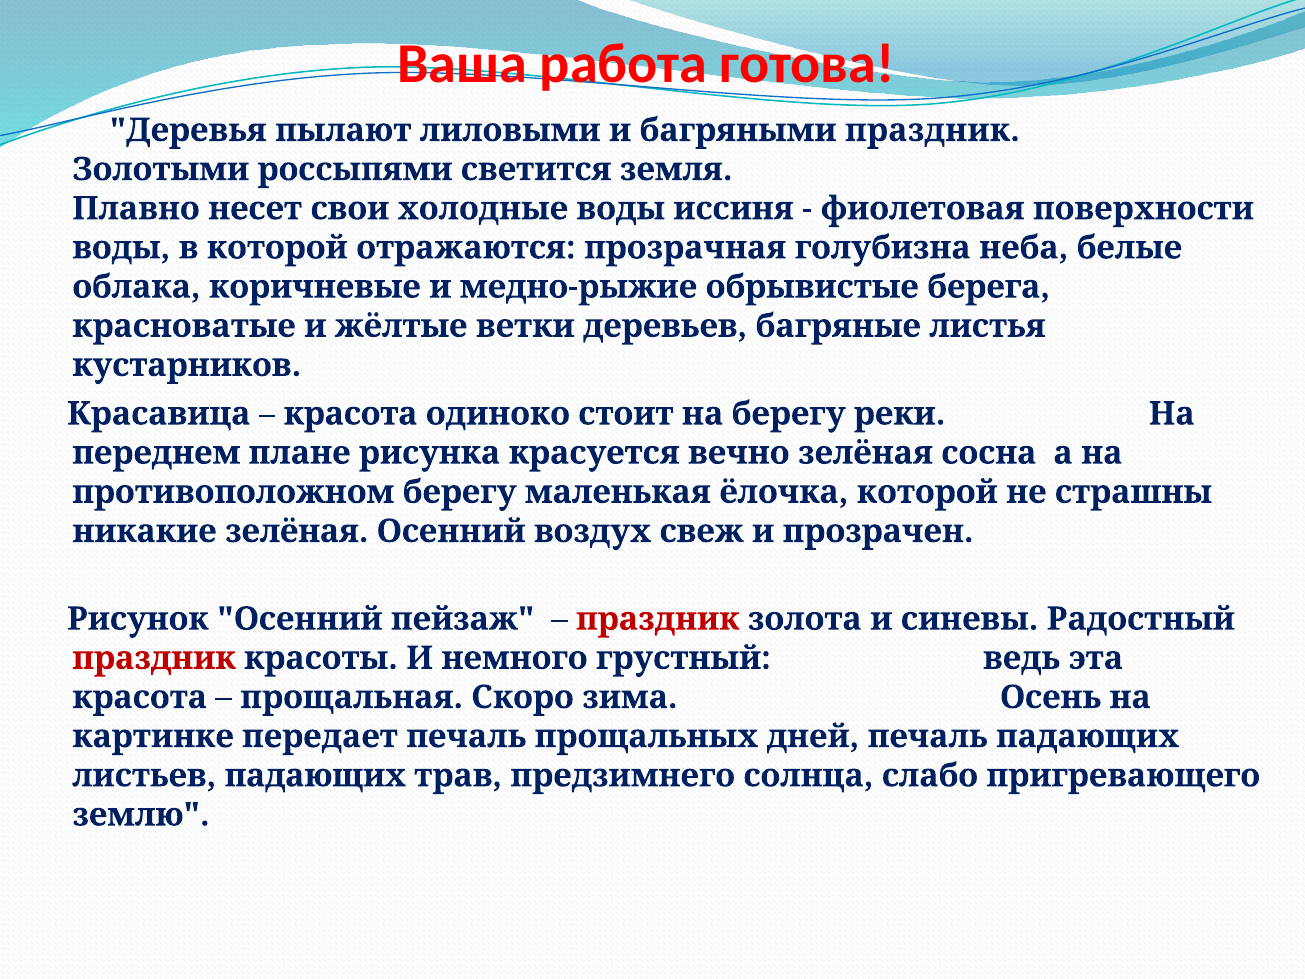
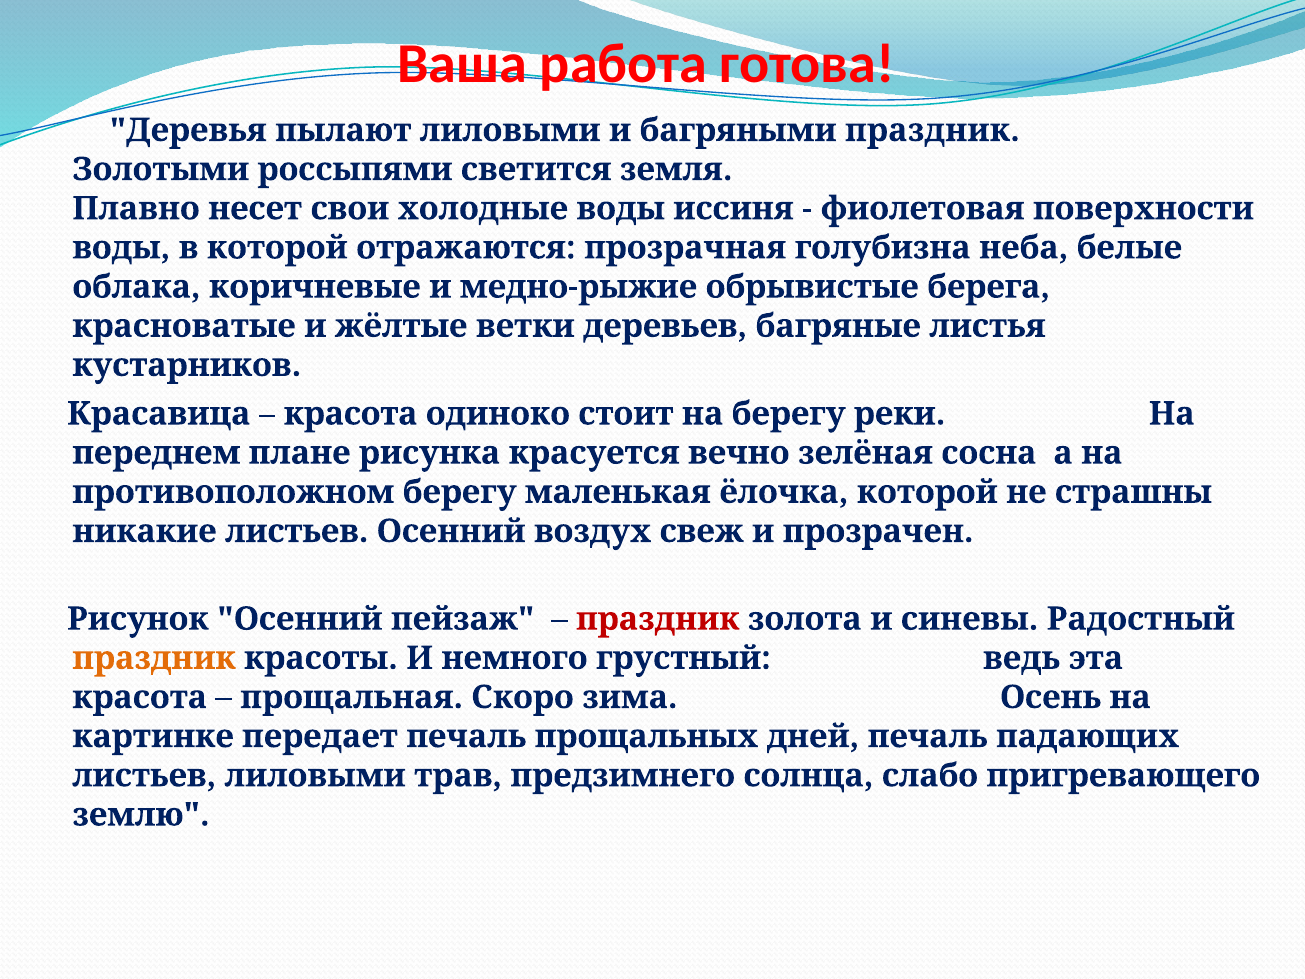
никакие зелёная: зелёная -> листьев
праздник at (154, 658) colour: red -> orange
листьев падающих: падающих -> лиловыми
